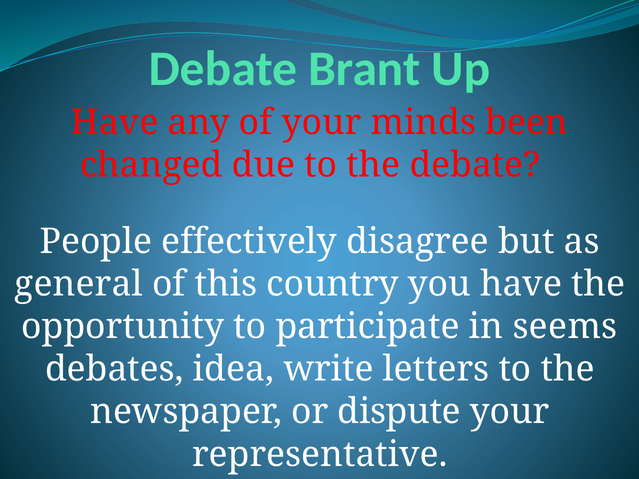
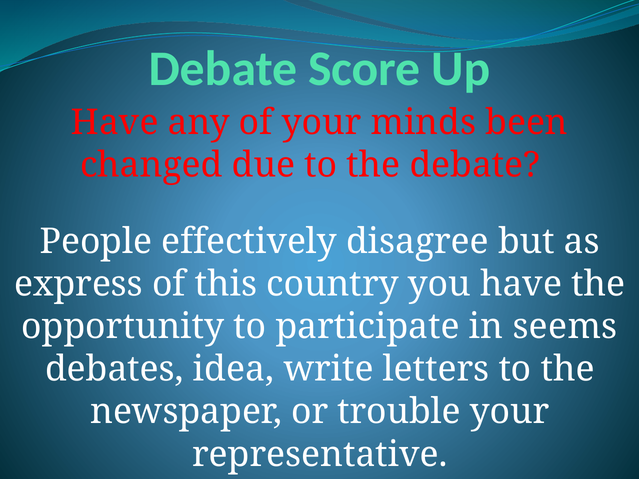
Brant: Brant -> Score
general: general -> express
dispute: dispute -> trouble
